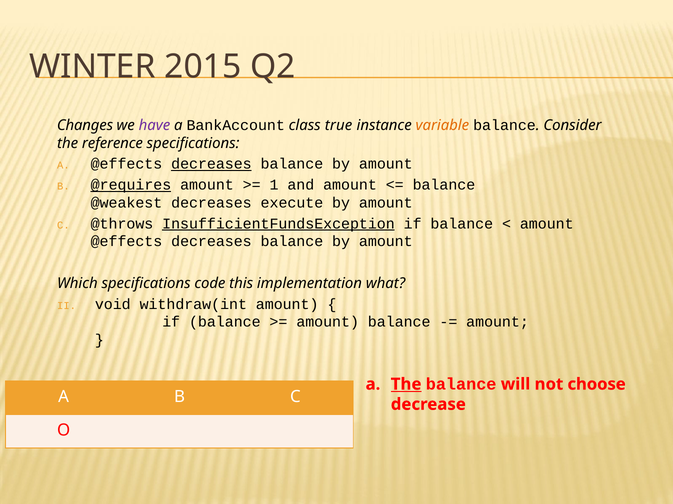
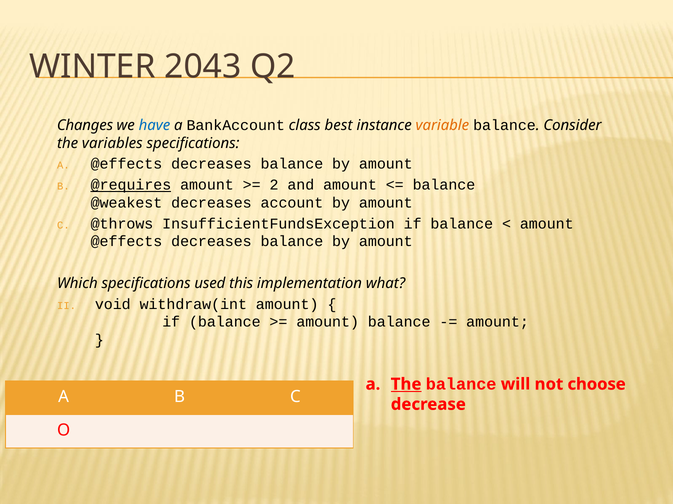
2015: 2015 -> 2043
have colour: purple -> blue
true: true -> best
reference: reference -> variables
decreases at (211, 164) underline: present -> none
1: 1 -> 2
execute: execute -> account
InsufficientFundsException underline: present -> none
code: code -> used
